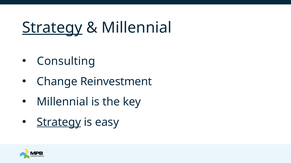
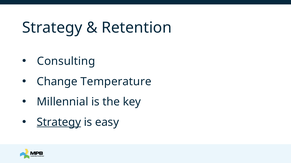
Strategy at (52, 28) underline: present -> none
Millennial at (137, 28): Millennial -> Retention
Reinvestment: Reinvestment -> Temperature
